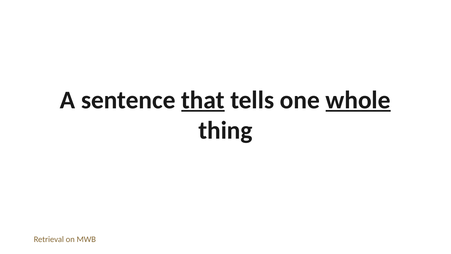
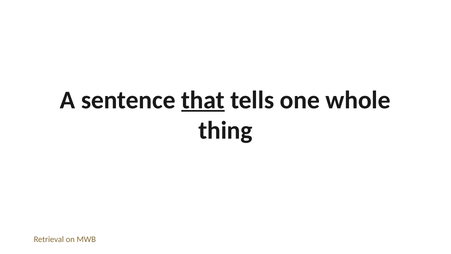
whole underline: present -> none
